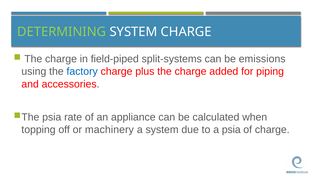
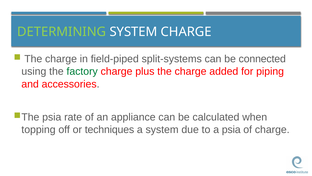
emissions: emissions -> connected
factory colour: blue -> green
machinery: machinery -> techniques
